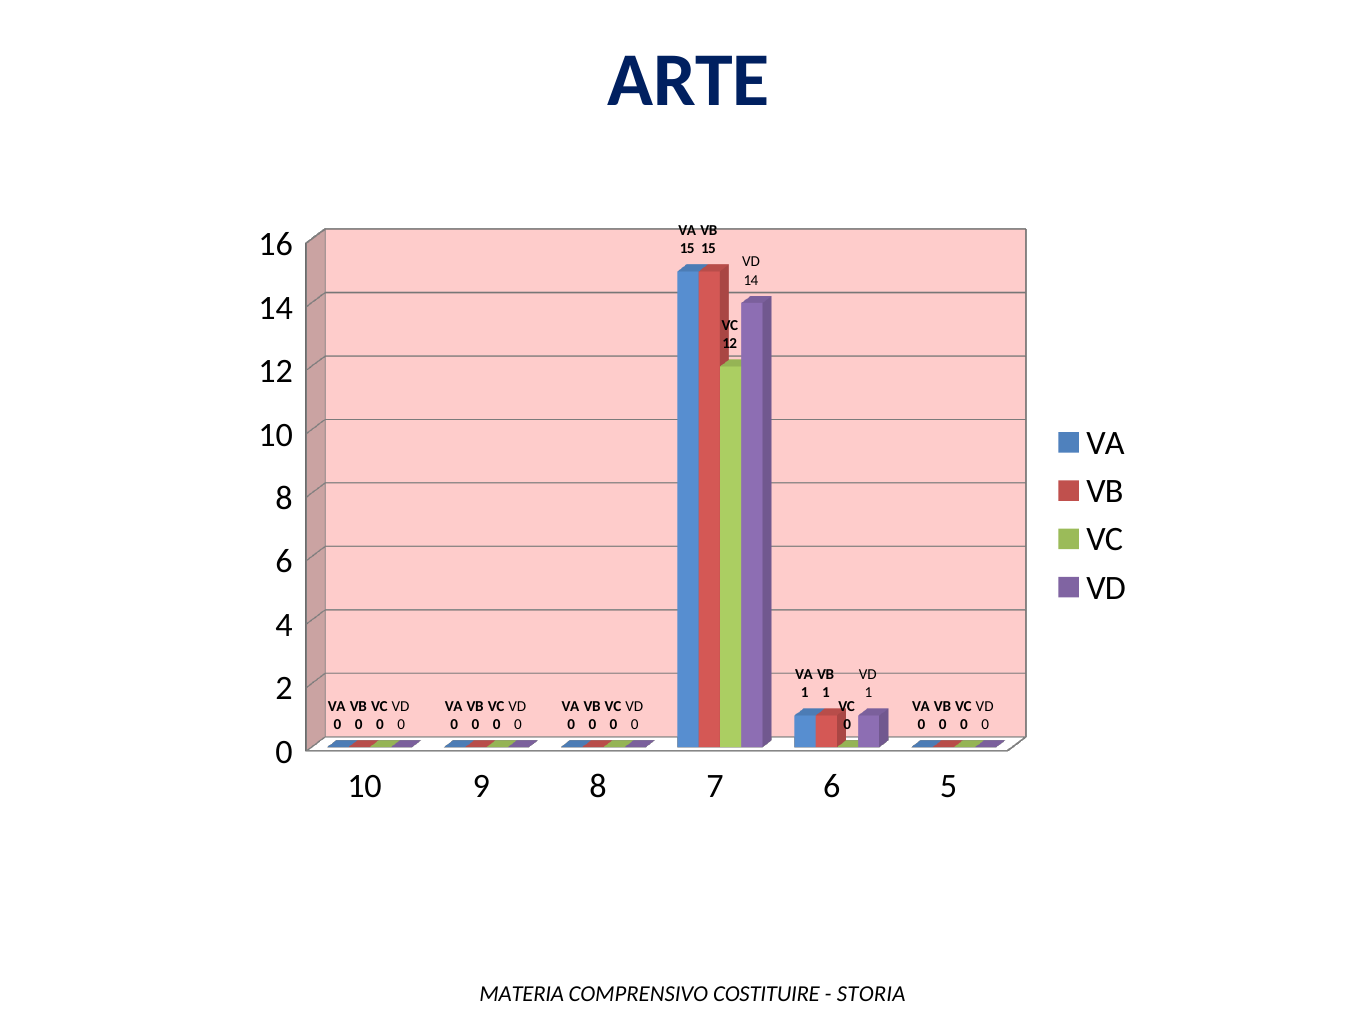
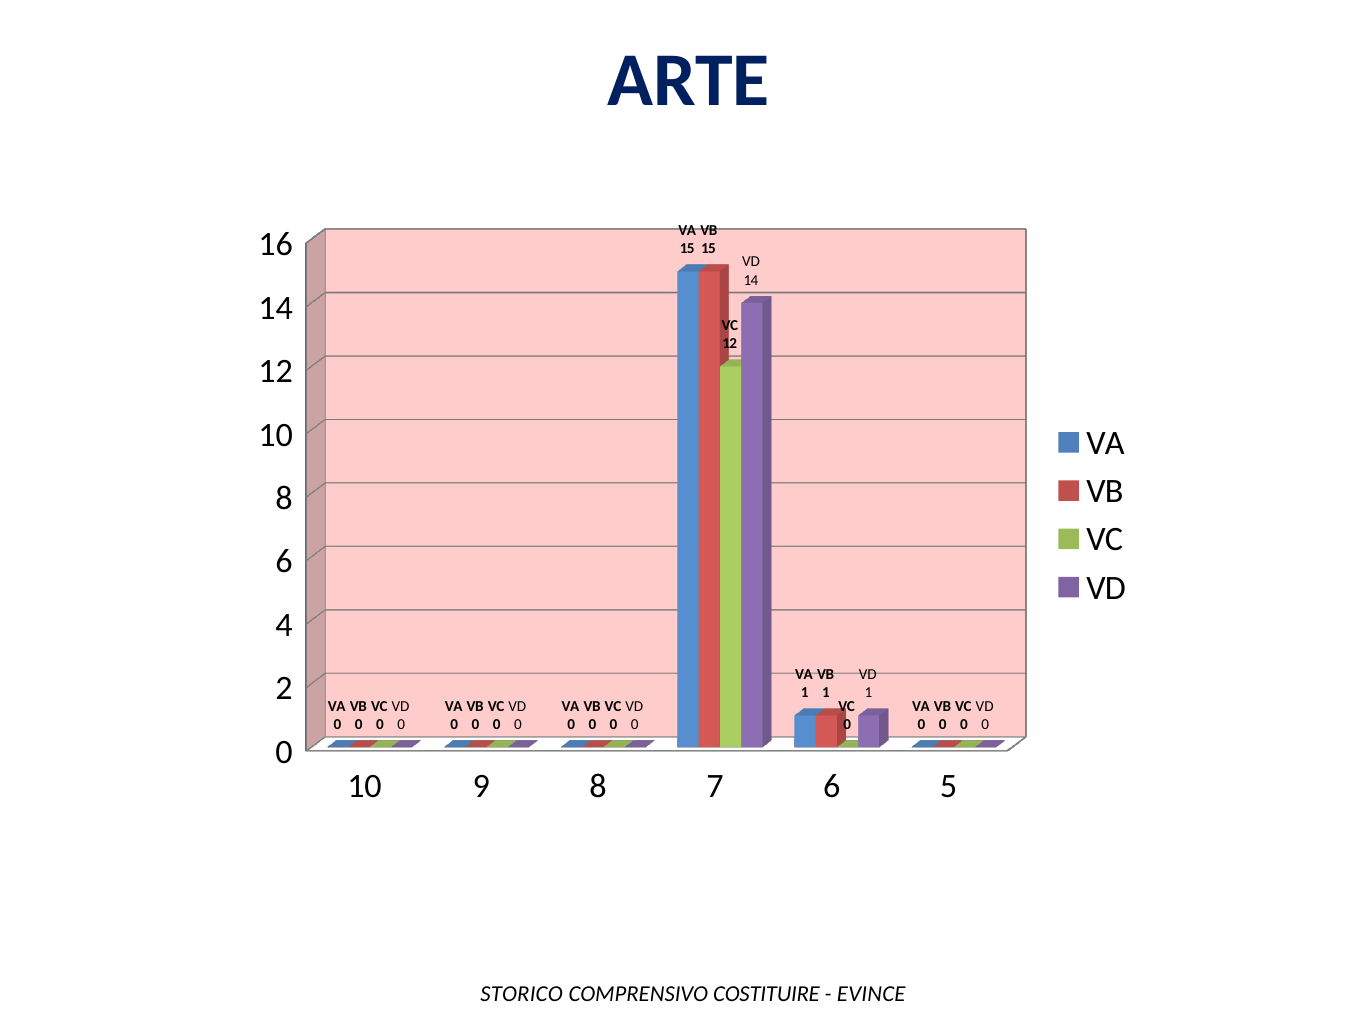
MATERIA: MATERIA -> STORICO
STORIA: STORIA -> EVINCE
